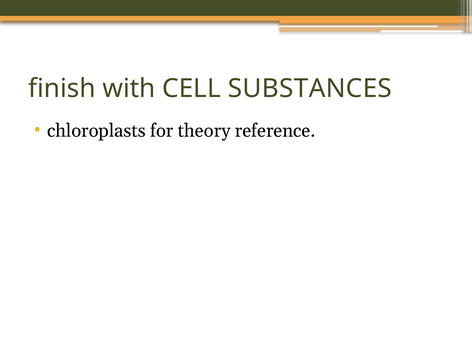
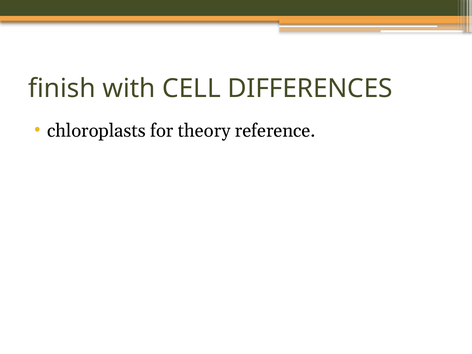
SUBSTANCES: SUBSTANCES -> DIFFERENCES
